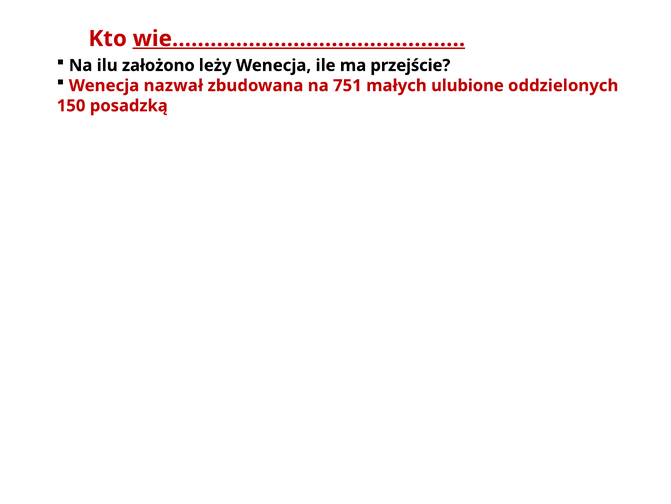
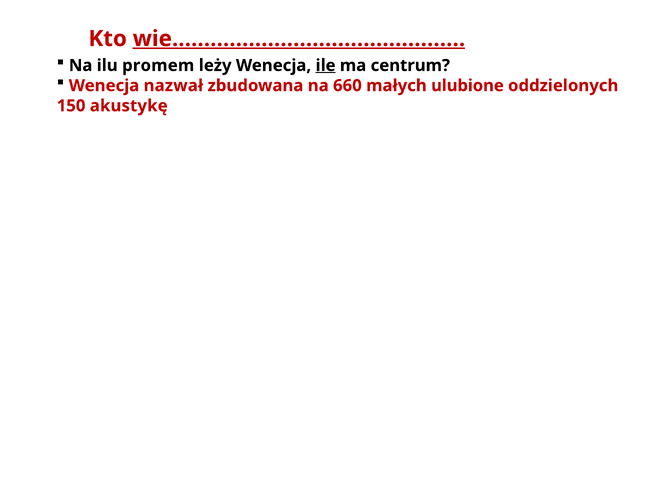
założono: założono -> promem
ile underline: none -> present
przejście: przejście -> centrum
751: 751 -> 660
posadzką: posadzką -> akustykę
